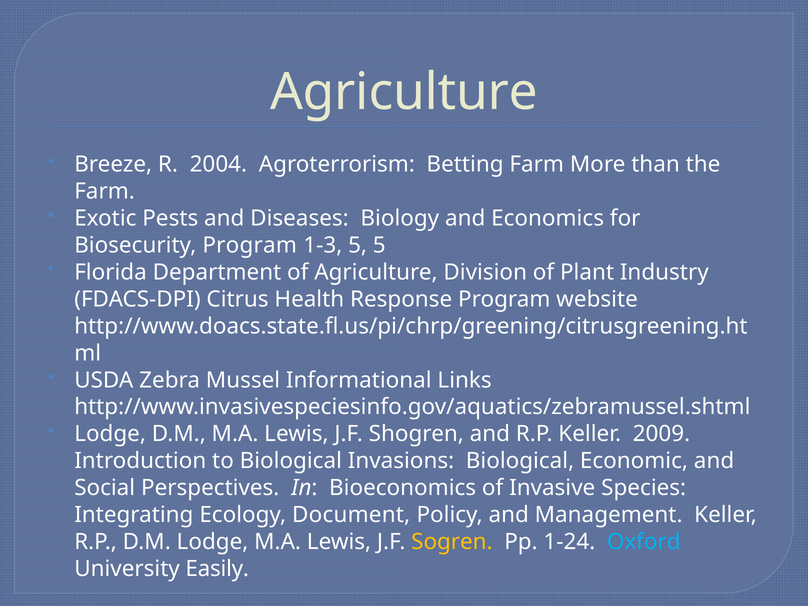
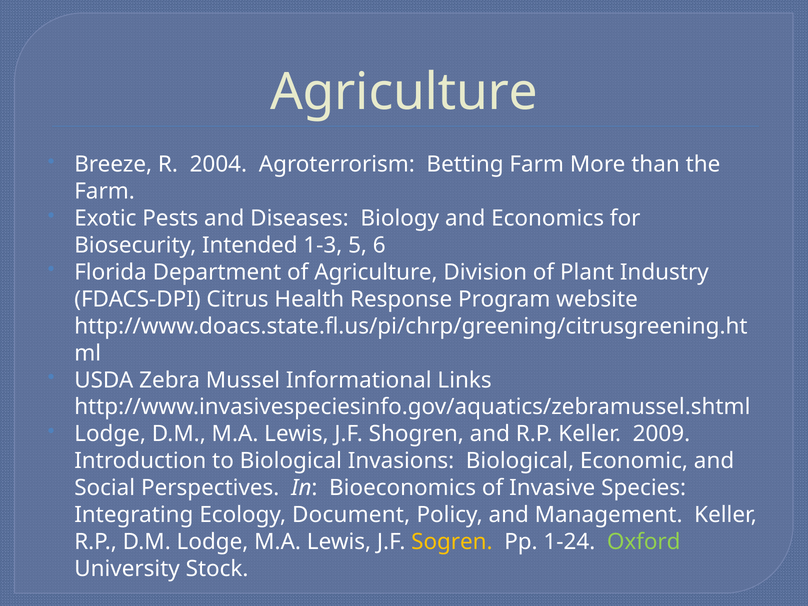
Biosecurity Program: Program -> Intended
5 5: 5 -> 6
Oxford colour: light blue -> light green
Easily: Easily -> Stock
